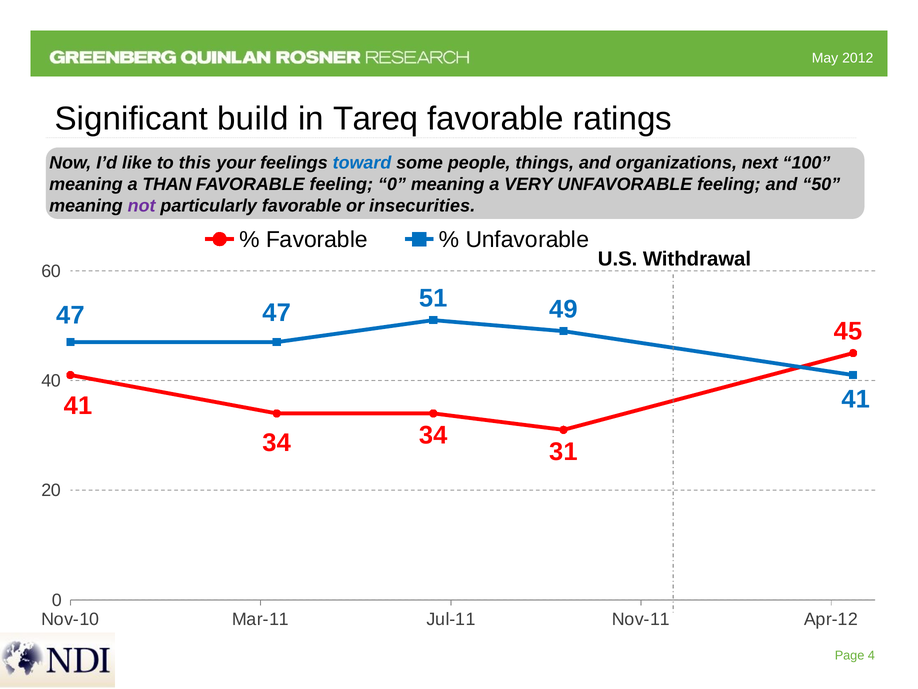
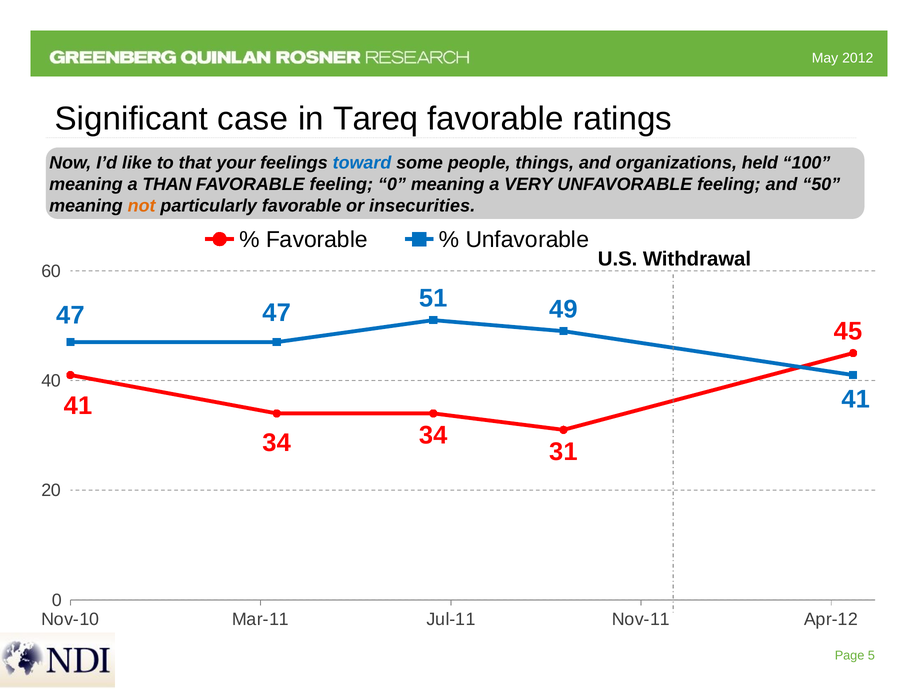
build: build -> case
this: this -> that
next: next -> held
not colour: purple -> orange
4: 4 -> 5
